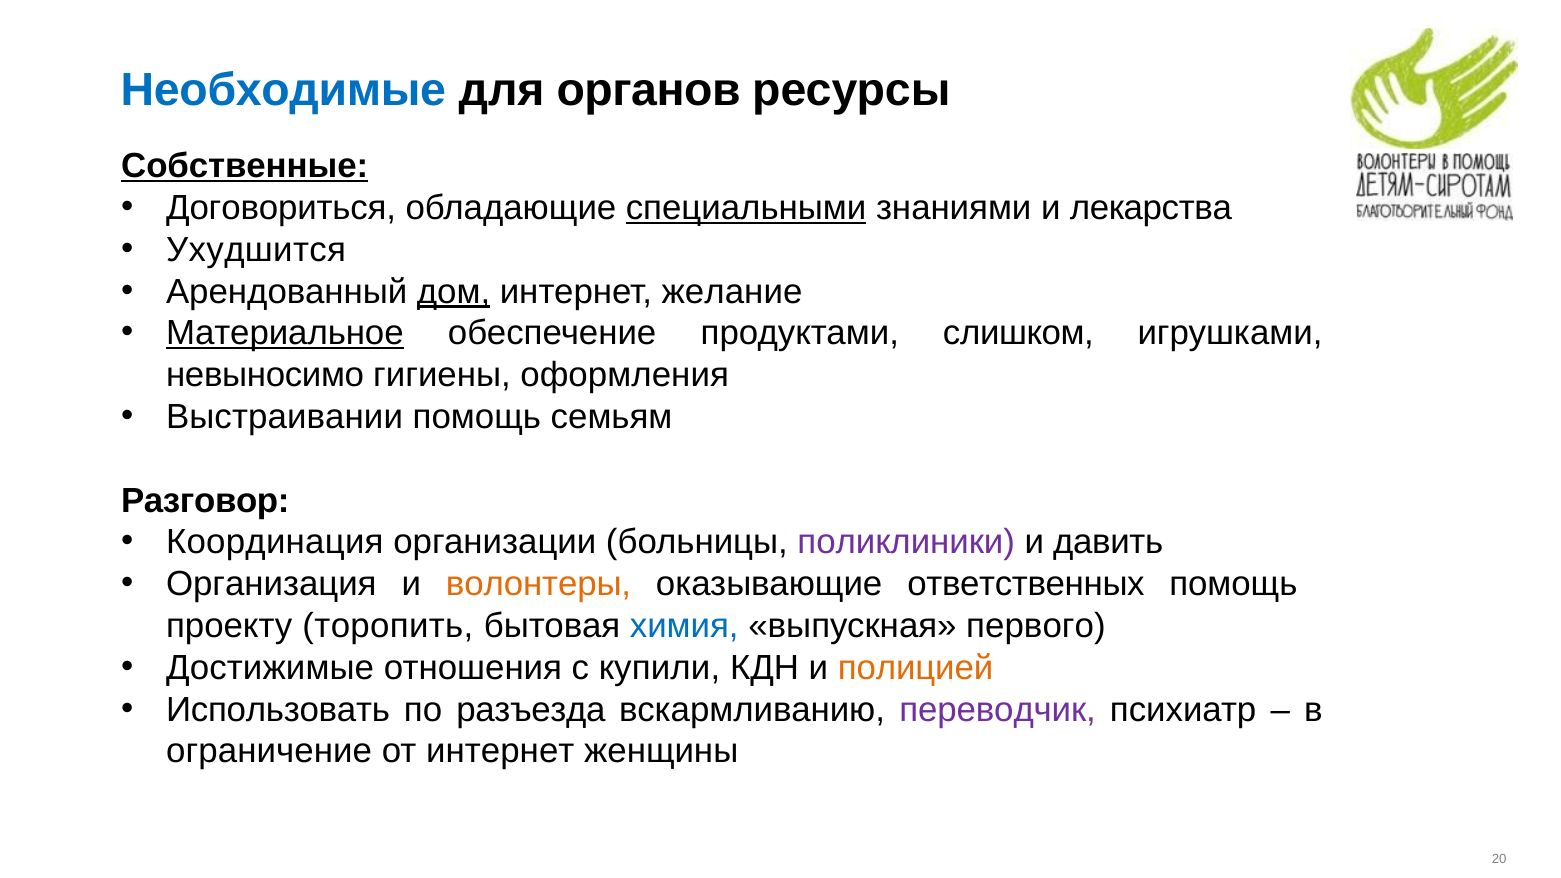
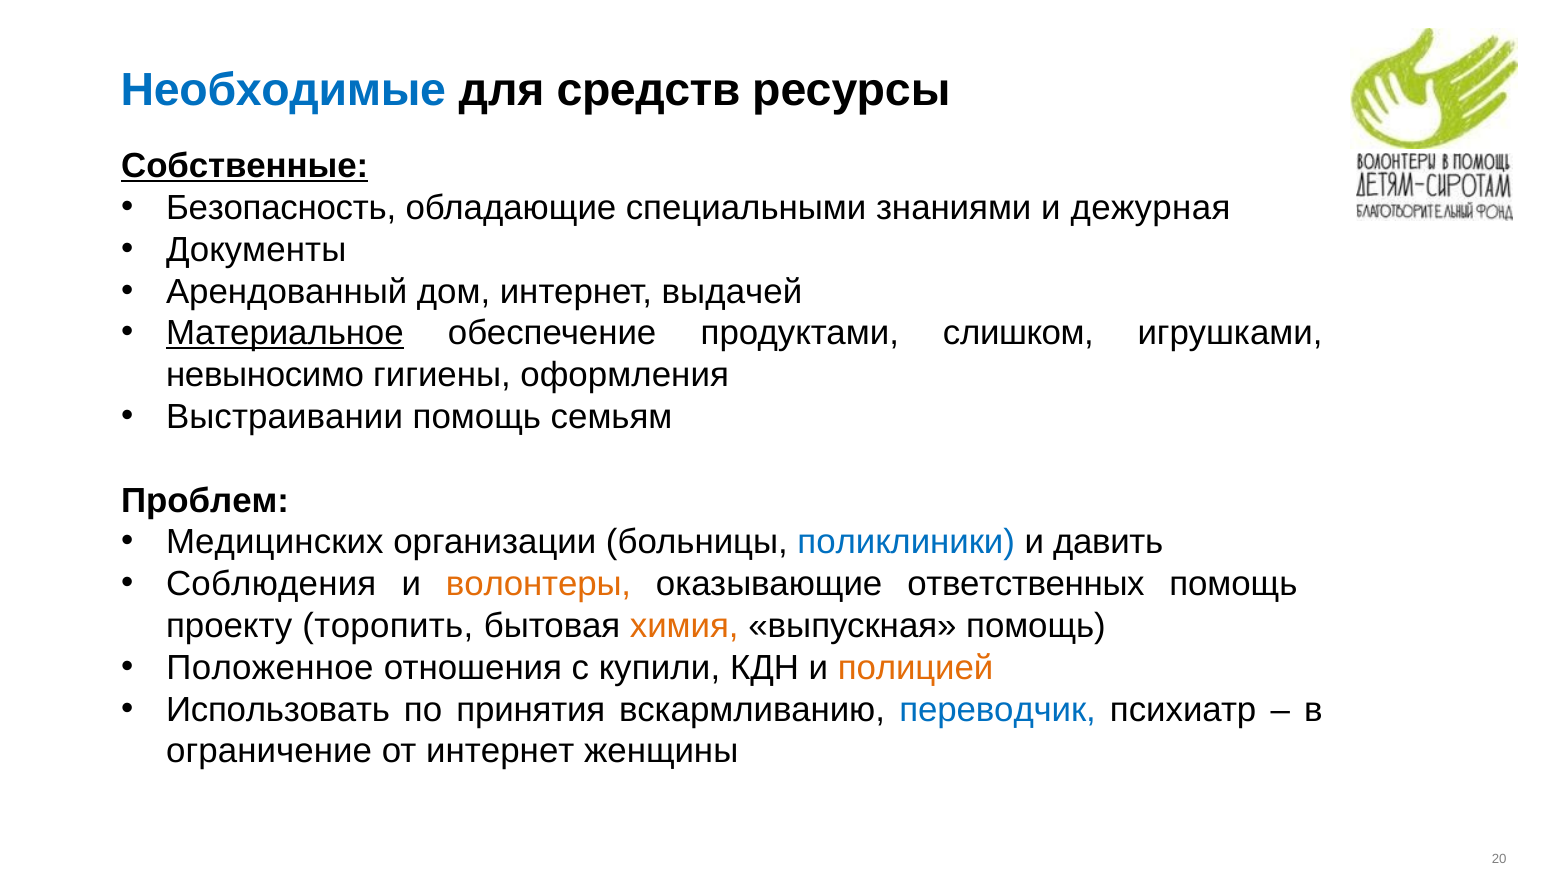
органов: органов -> средств
Договориться: Договориться -> Безопасность
специальными underline: present -> none
лекарства: лекарства -> дежурная
Ухудшится: Ухудшится -> Документы
дом underline: present -> none
желание: желание -> выдачей
Разговор: Разговор -> Проблем
Координация: Координация -> Медицинских
поликлиники colour: purple -> blue
Организация: Организация -> Соблюдения
химия colour: blue -> orange
выпускная первого: первого -> помощь
Достижимые: Достижимые -> Положенное
разъезда: разъезда -> принятия
переводчик colour: purple -> blue
